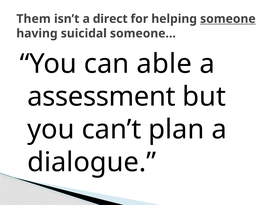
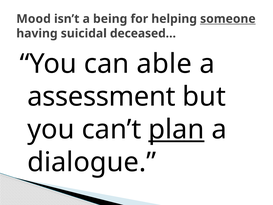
Them: Them -> Mood
direct: direct -> being
someone…: someone… -> deceased…
plan underline: none -> present
